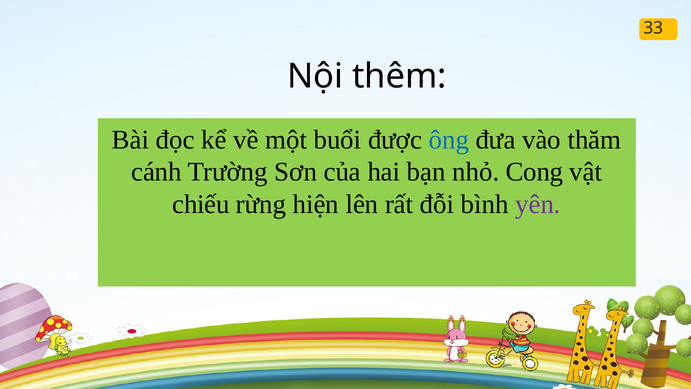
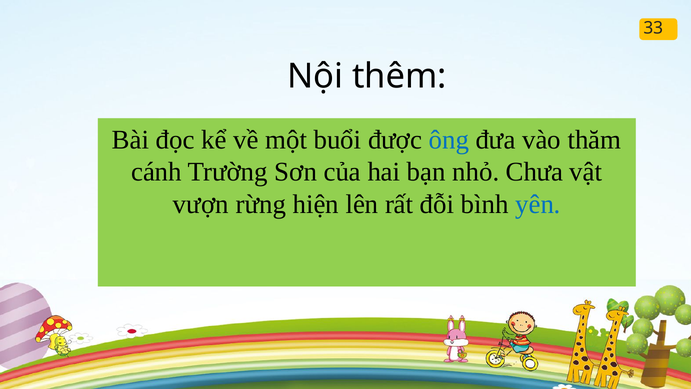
Cong: Cong -> Chưa
chiếu: chiếu -> vượn
yên colour: purple -> blue
